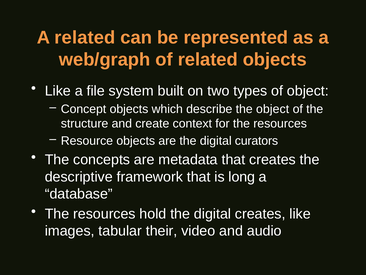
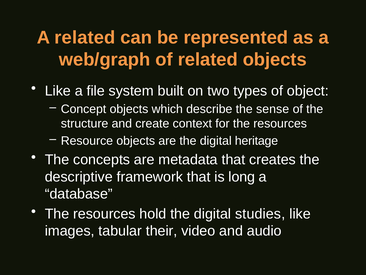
the object: object -> sense
curators: curators -> heritage
digital creates: creates -> studies
